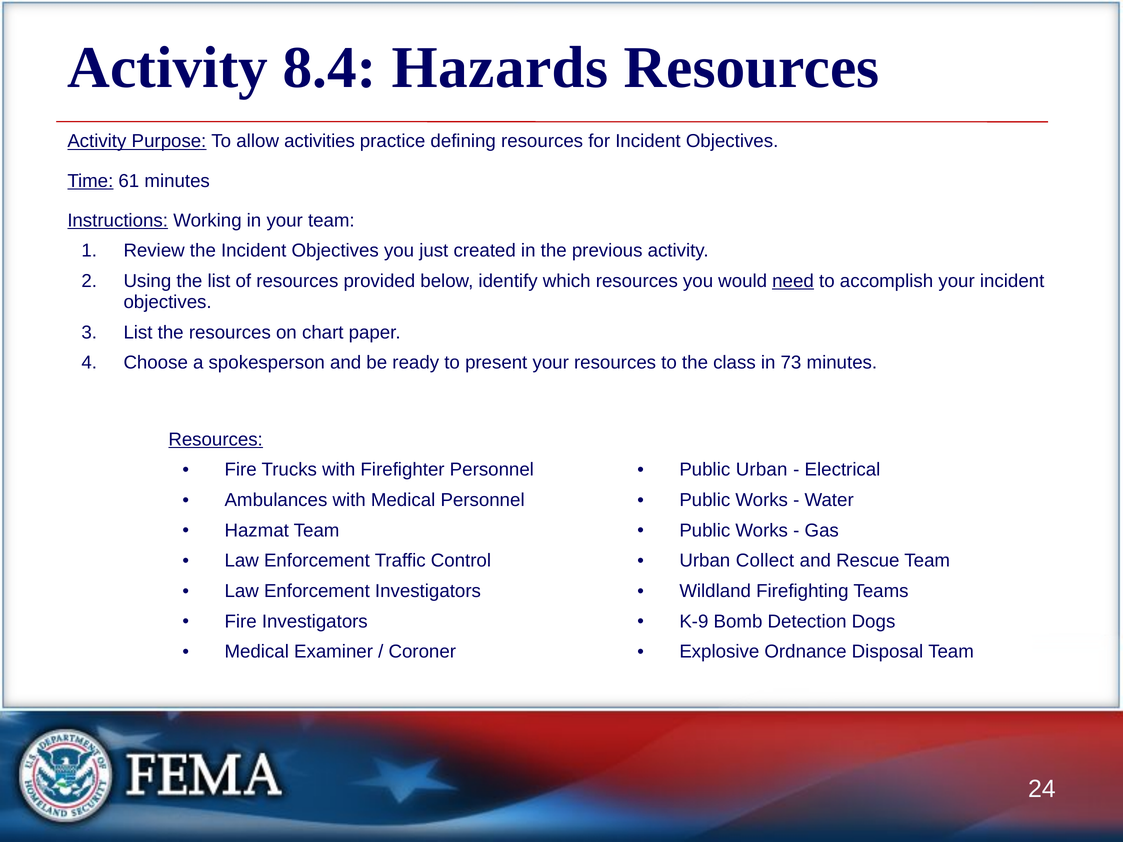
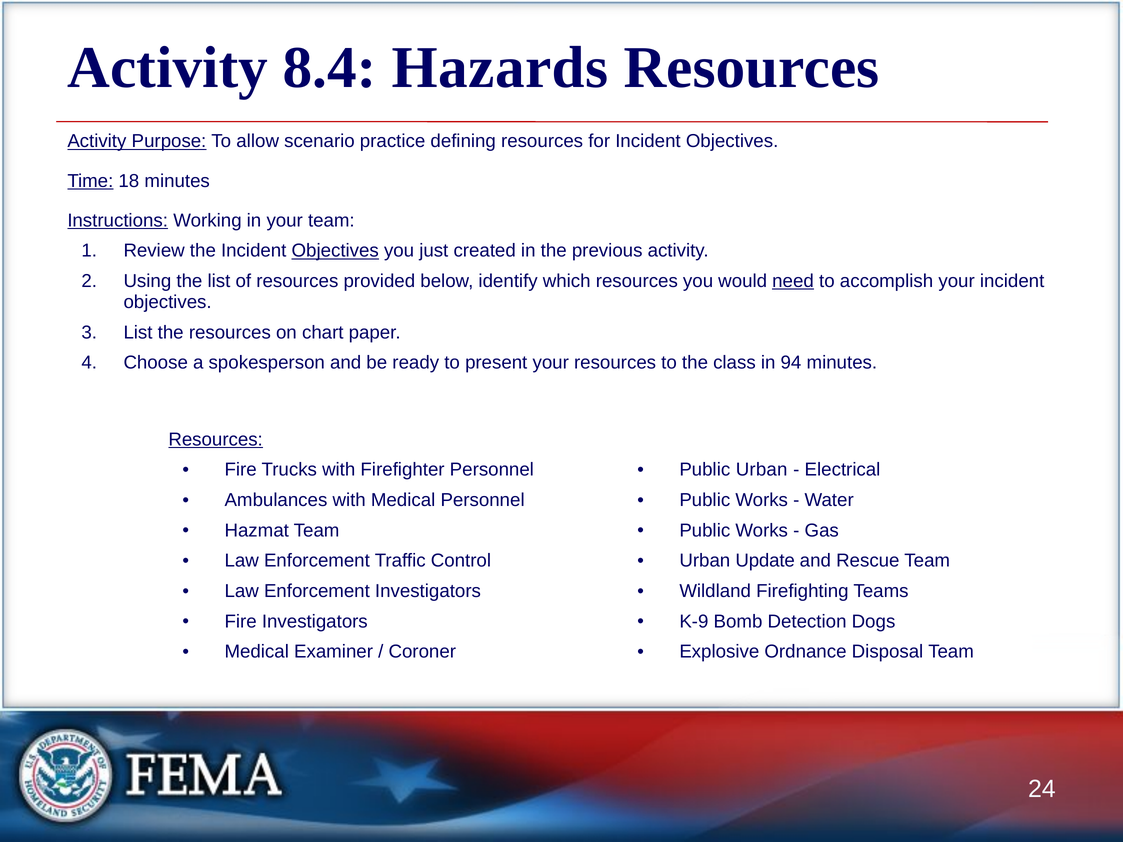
activities: activities -> scenario
61: 61 -> 18
Objectives at (335, 251) underline: none -> present
73: 73 -> 94
Collect: Collect -> Update
